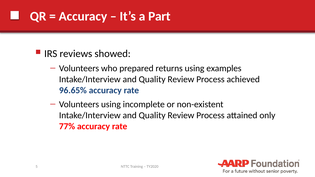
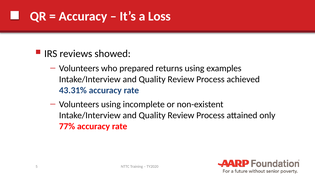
Part: Part -> Loss
96.65%: 96.65% -> 43.31%
